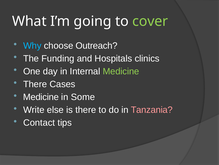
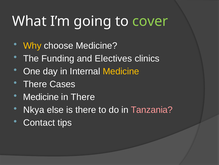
Why colour: light blue -> yellow
choose Outreach: Outreach -> Medicine
Hospitals: Hospitals -> Electives
Medicine at (121, 71) colour: light green -> yellow
in Some: Some -> There
Write: Write -> Nkya
